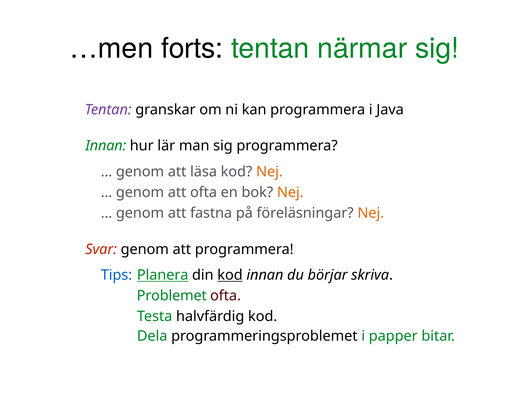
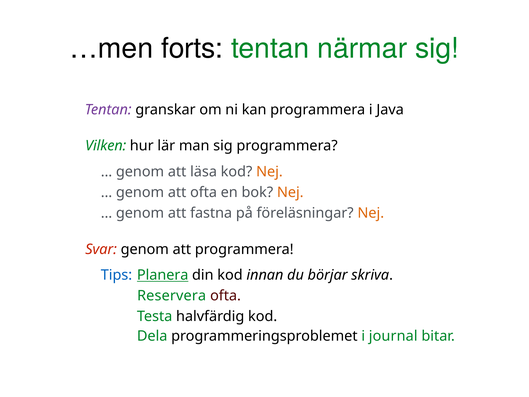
Innan at (106, 146): Innan -> Vilken
kod at (230, 275) underline: present -> none
Problemet: Problemet -> Reservera
papper: papper -> journal
